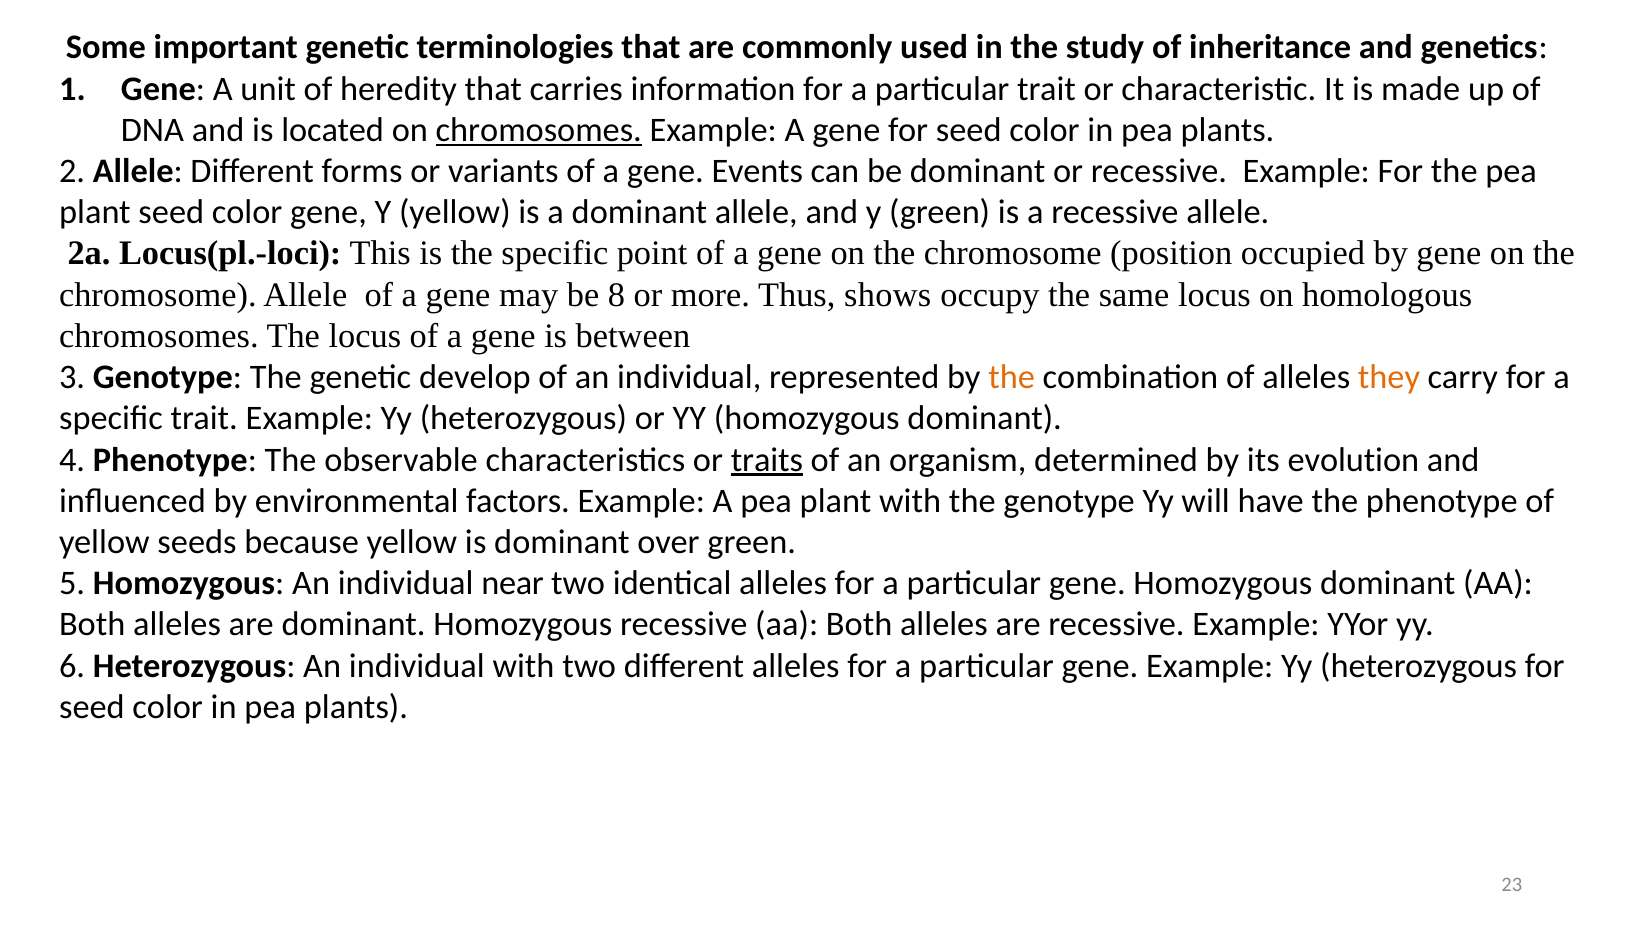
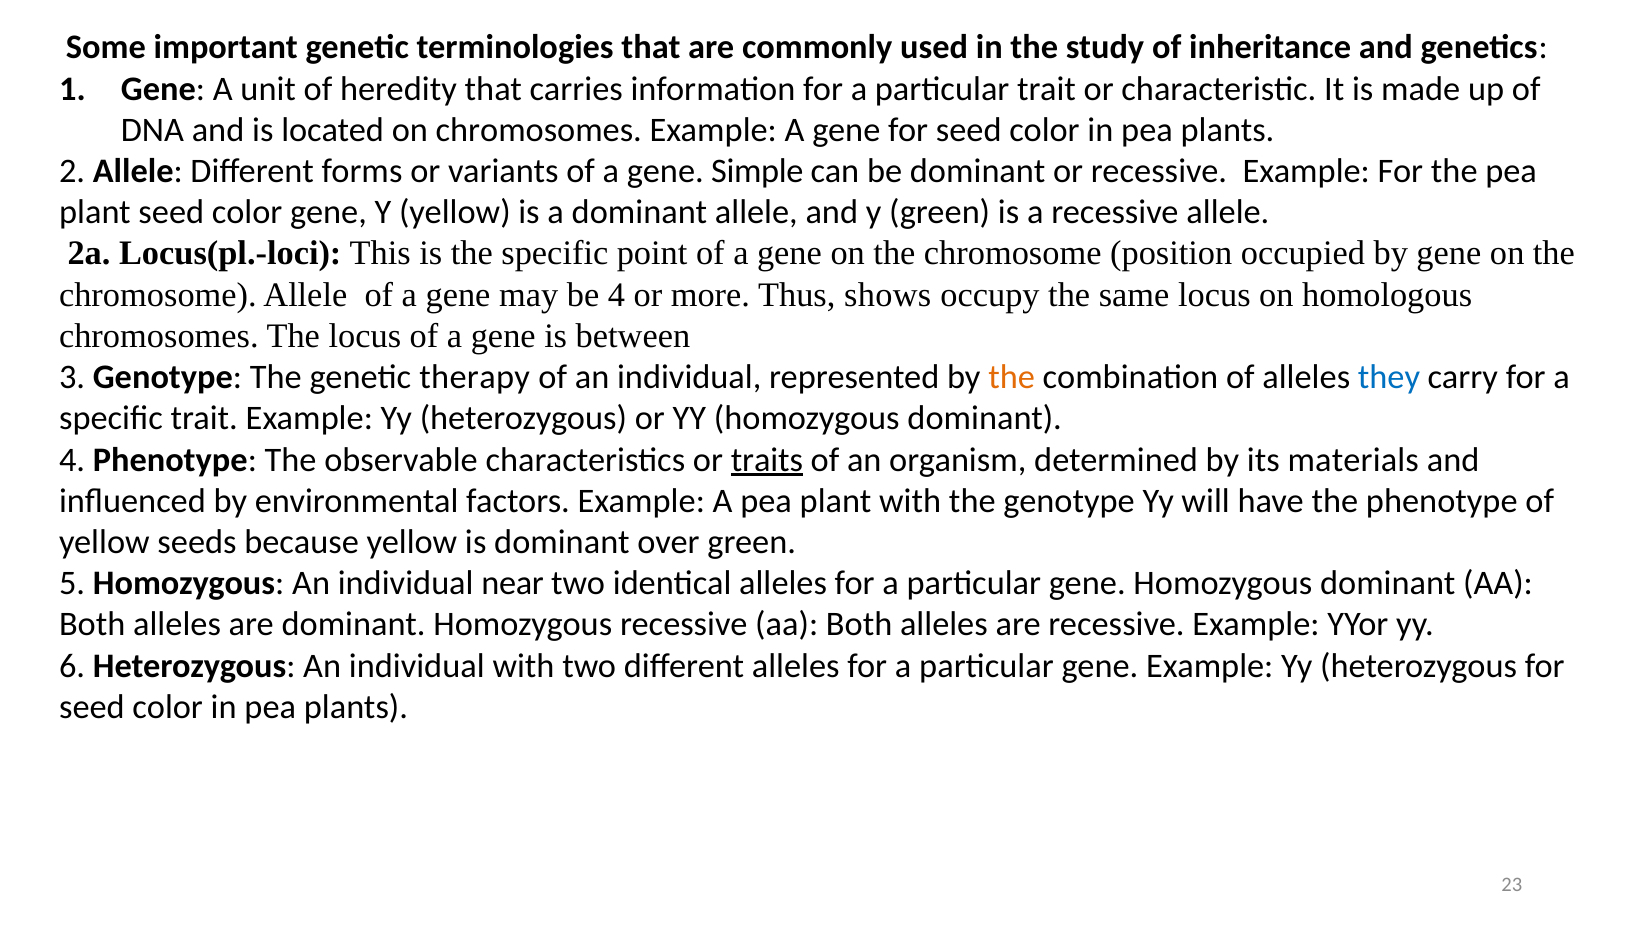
chromosomes at (539, 130) underline: present -> none
Events: Events -> Simple
be 8: 8 -> 4
develop: develop -> therapy
they colour: orange -> blue
evolution: evolution -> materials
